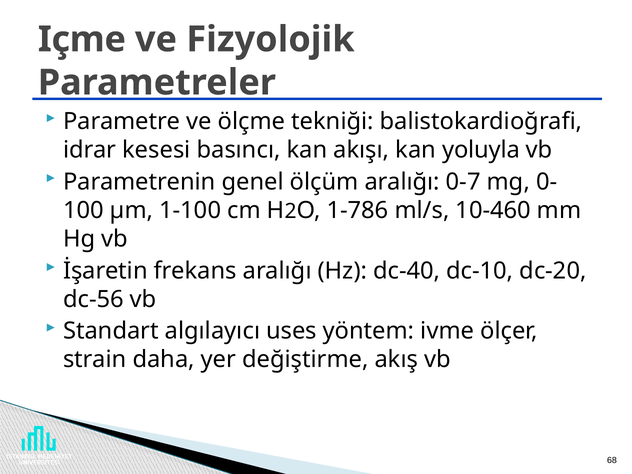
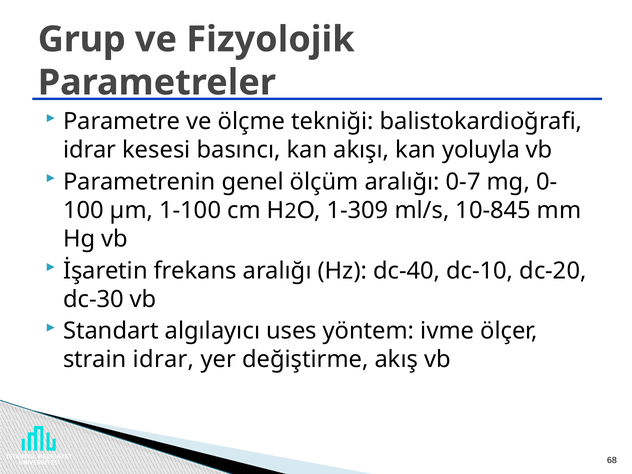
Içme: Içme -> Grup
1-786: 1-786 -> 1-309
10-460: 10-460 -> 10-845
dc-56: dc-56 -> dc-30
strain daha: daha -> idrar
